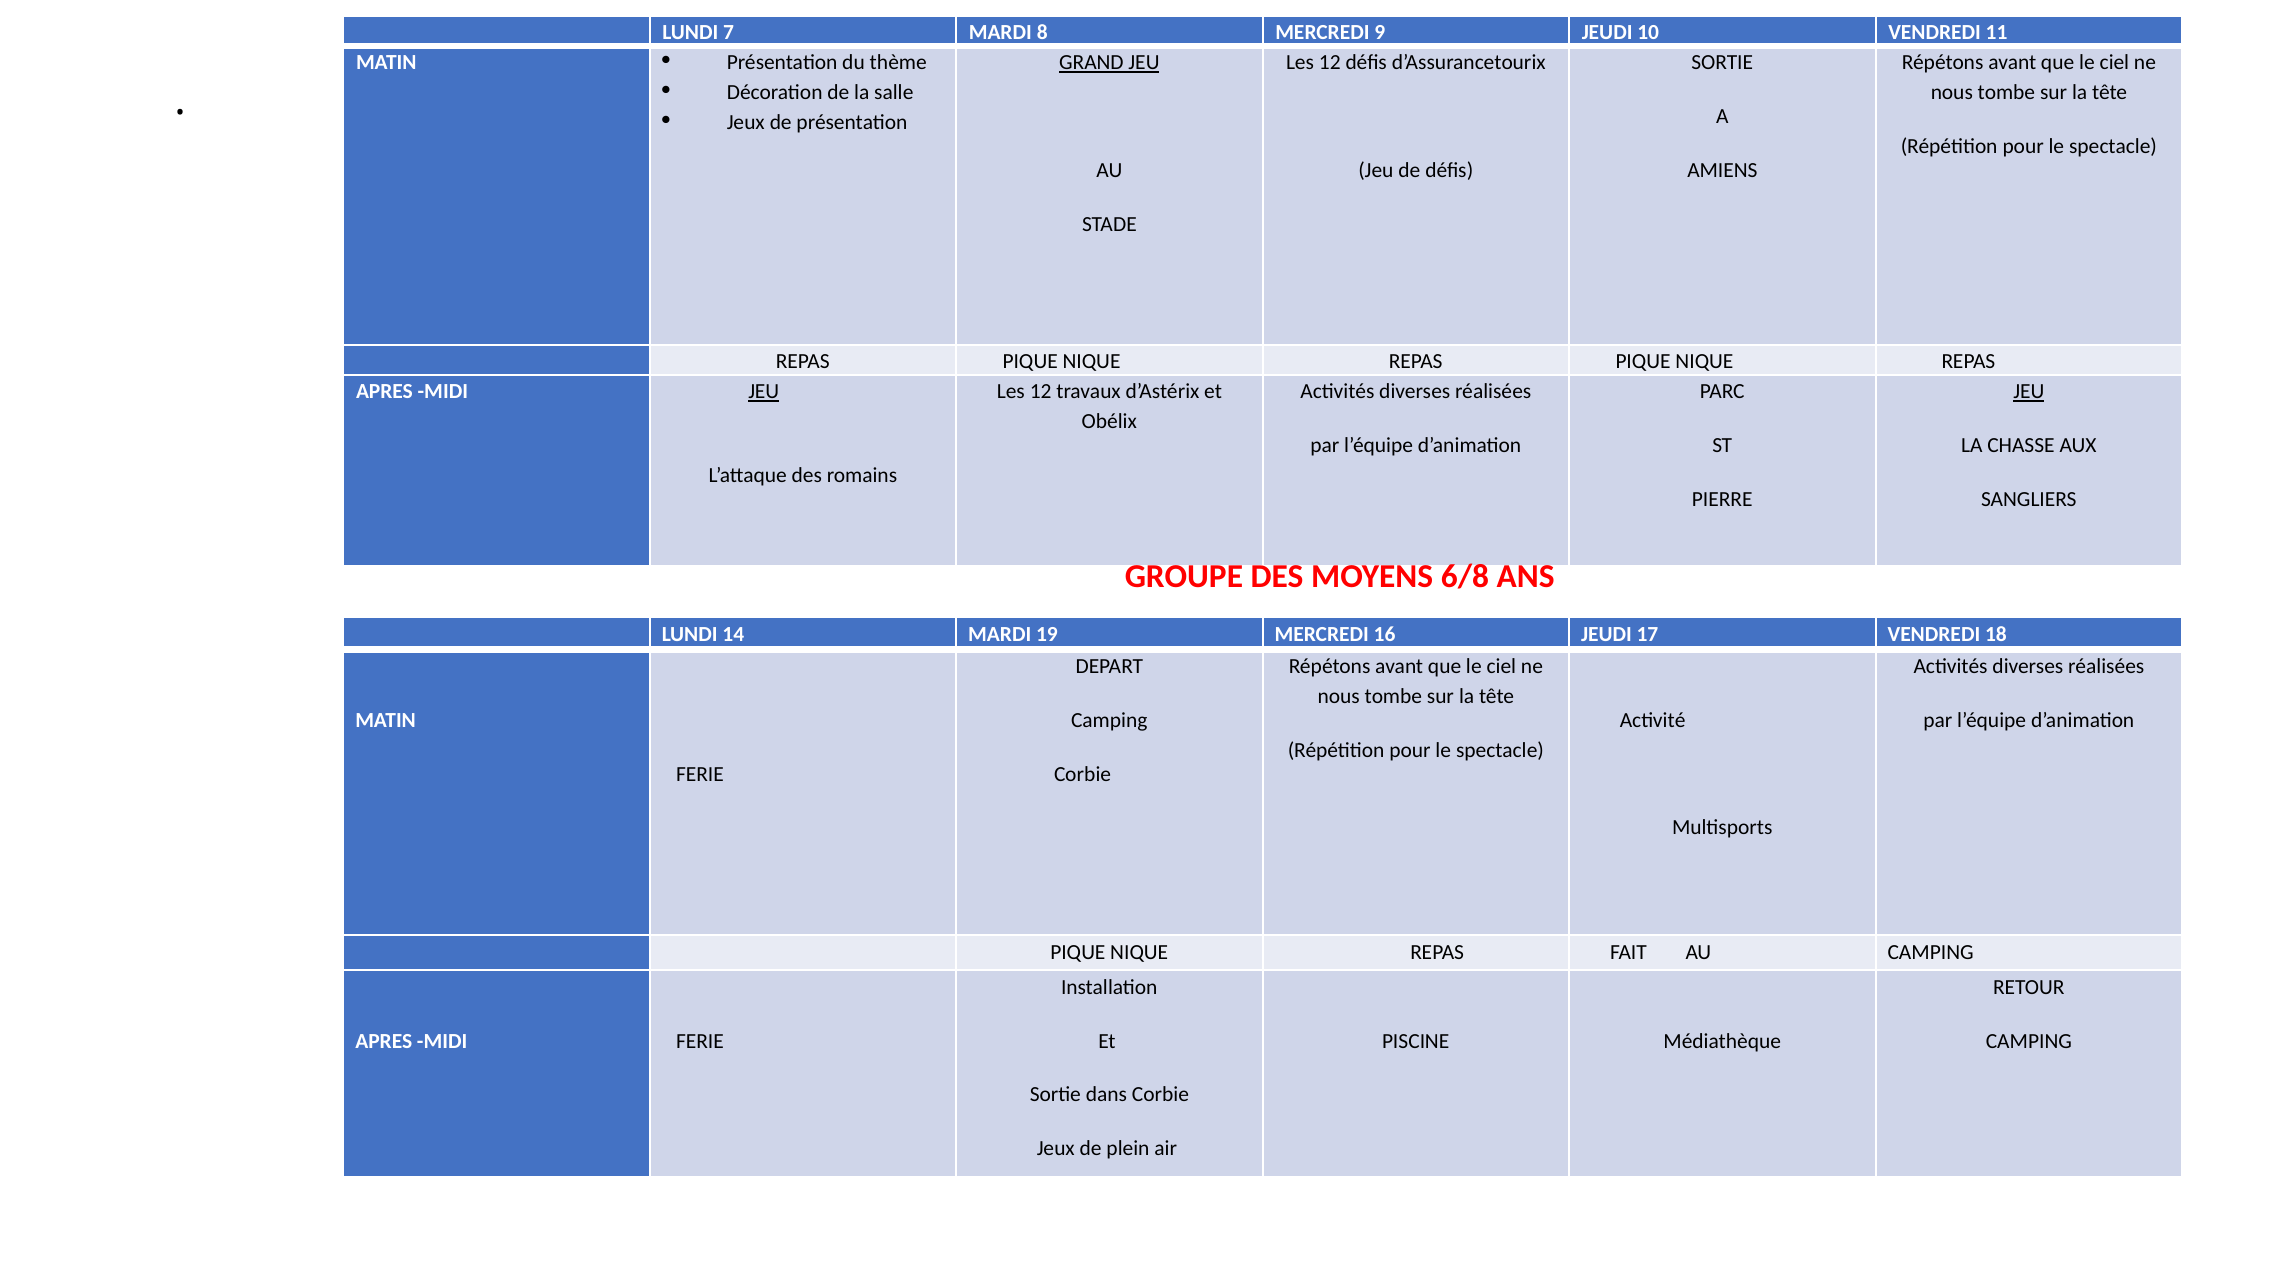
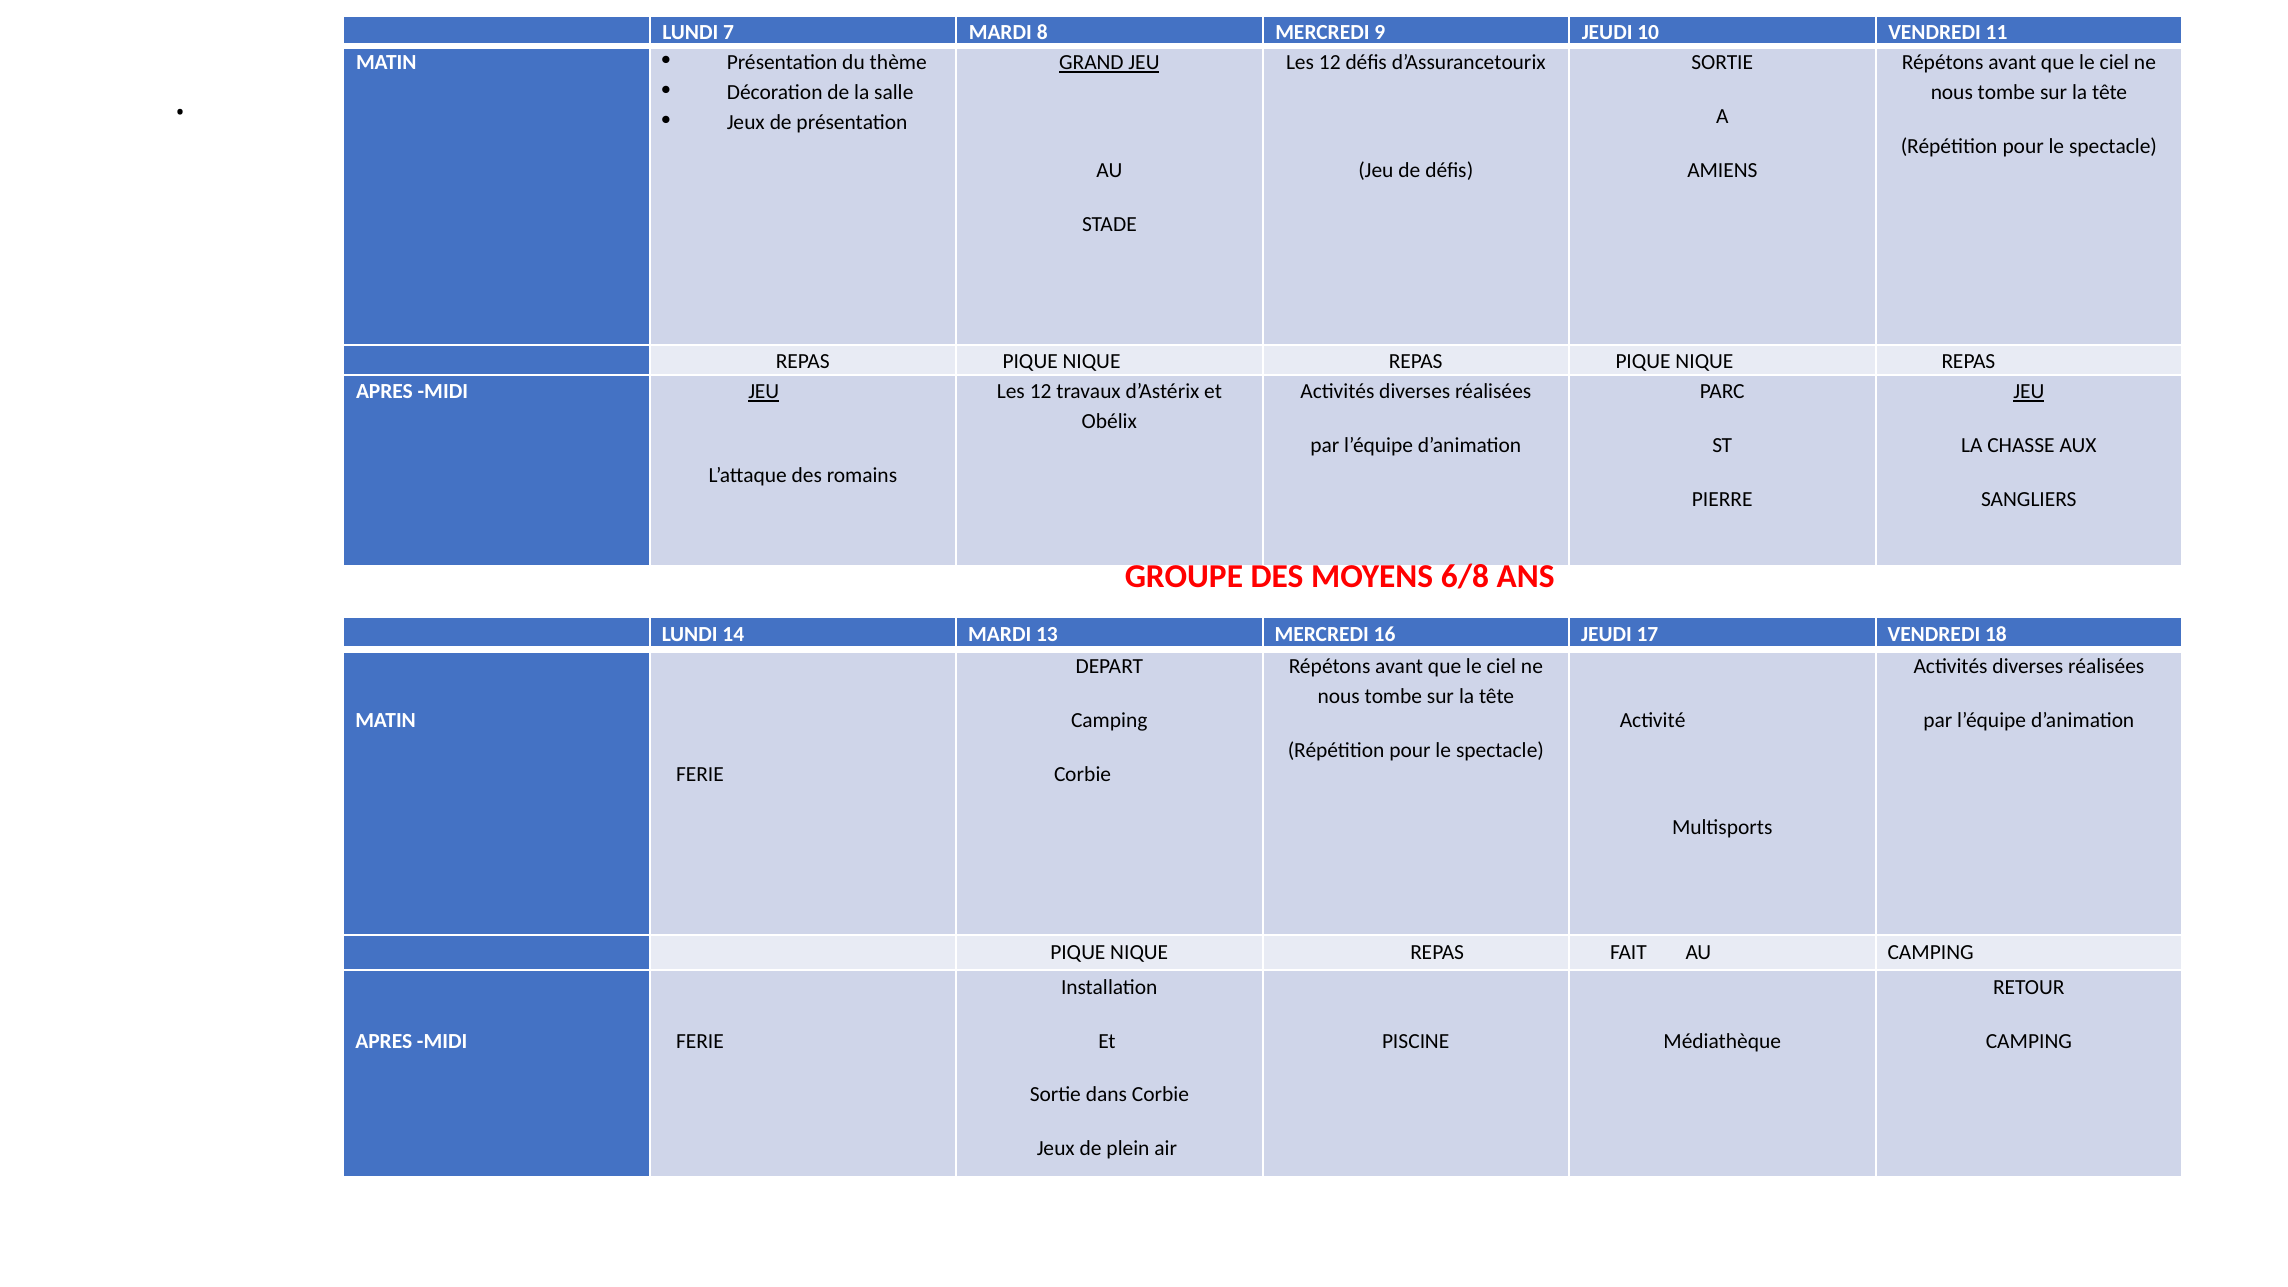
19: 19 -> 13
